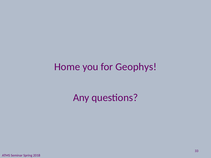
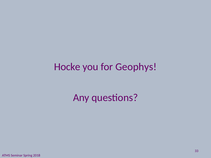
Home: Home -> Hocke
